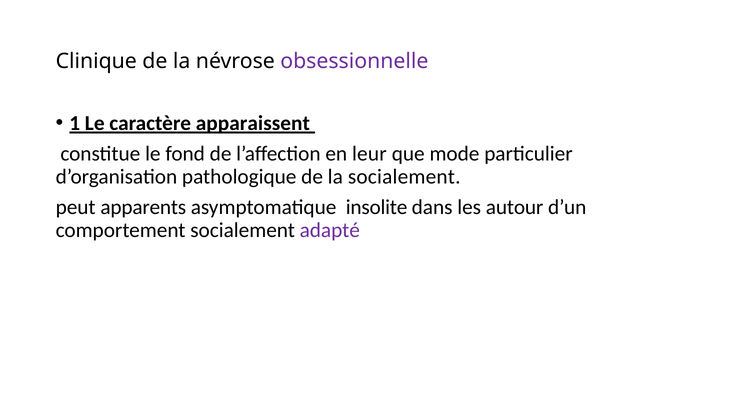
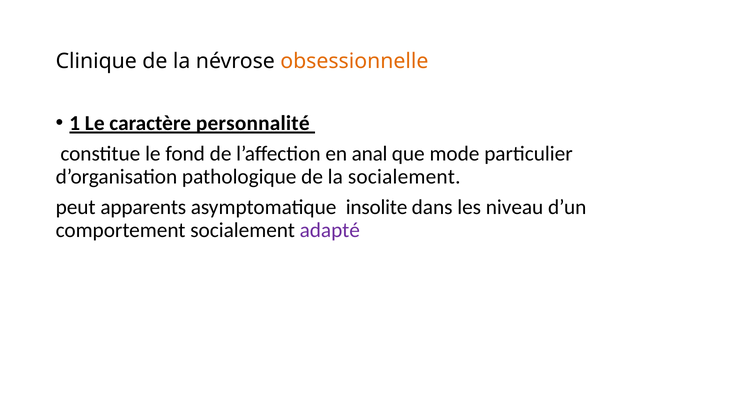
obsessionnelle colour: purple -> orange
apparaissent: apparaissent -> personnalité
leur: leur -> anal
autour: autour -> niveau
